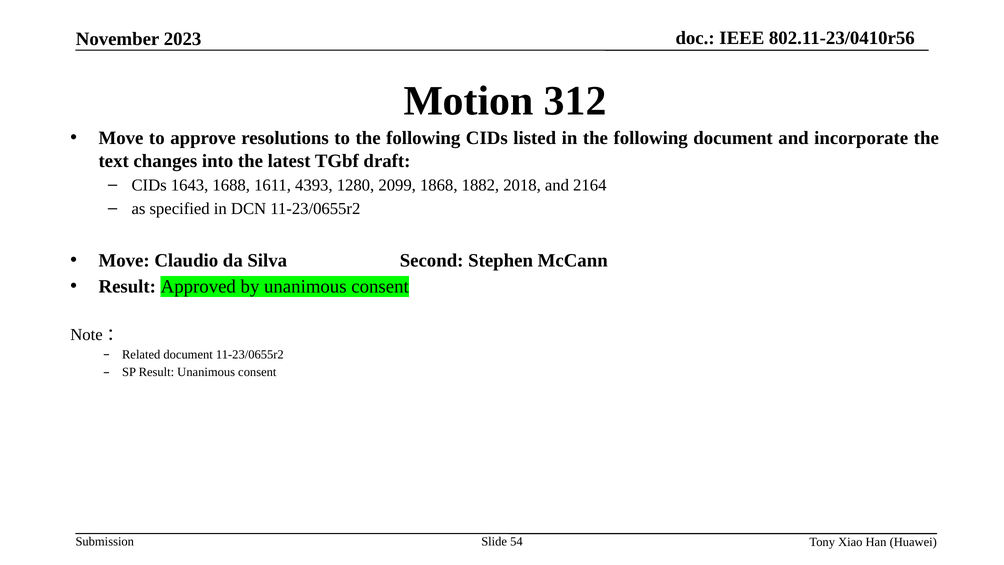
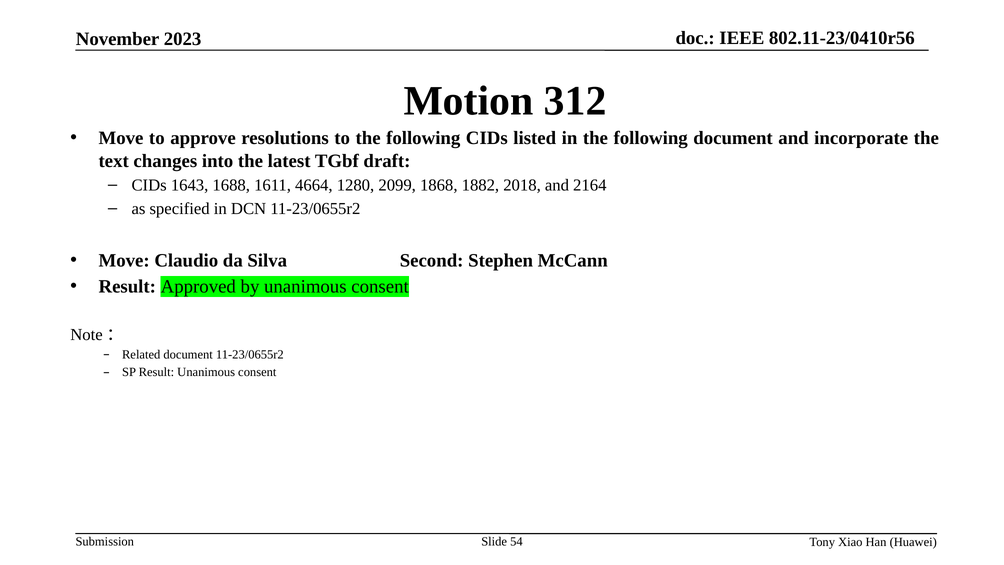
4393: 4393 -> 4664
